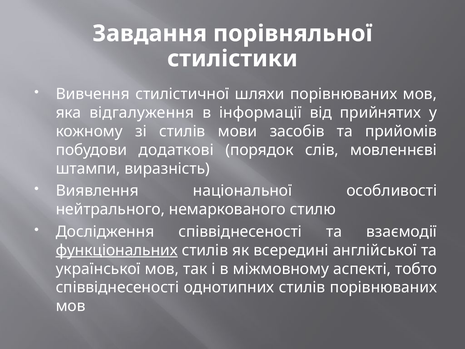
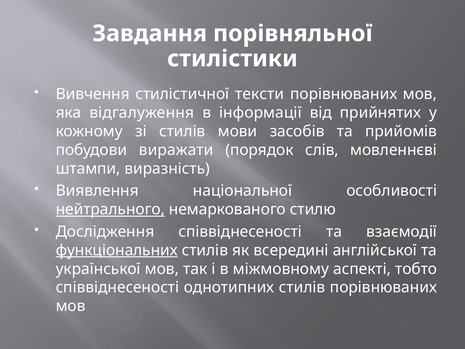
шляхи: шляхи -> тексти
додаткові: додаткові -> виражати
нейтрального underline: none -> present
